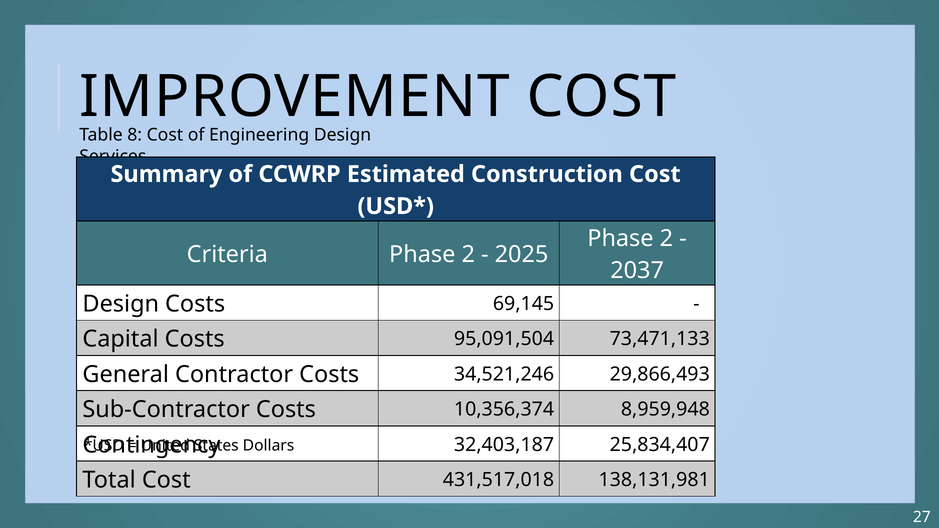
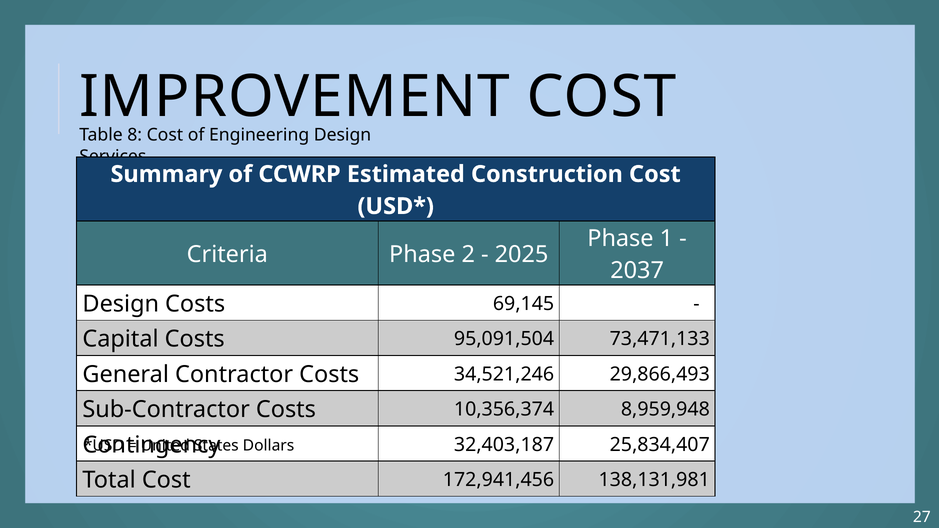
2 at (666, 238): 2 -> 1
431,517,018: 431,517,018 -> 172,941,456
